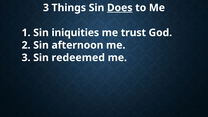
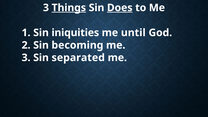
Things underline: none -> present
trust: trust -> until
afternoon: afternoon -> becoming
redeemed: redeemed -> separated
